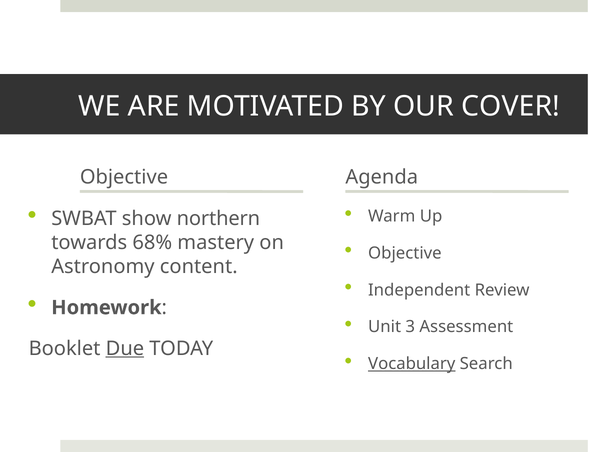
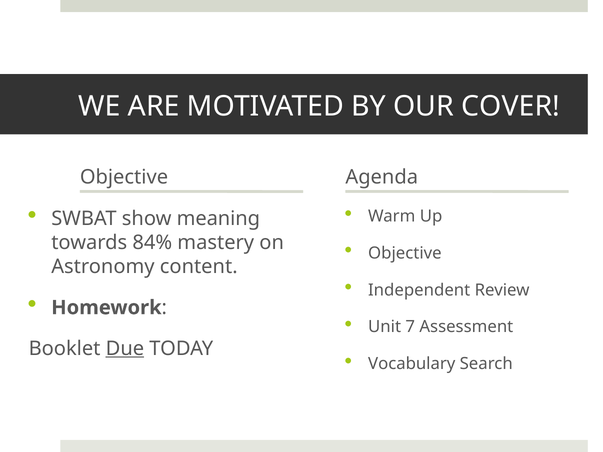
northern: northern -> meaning
68%: 68% -> 84%
3: 3 -> 7
Vocabulary underline: present -> none
